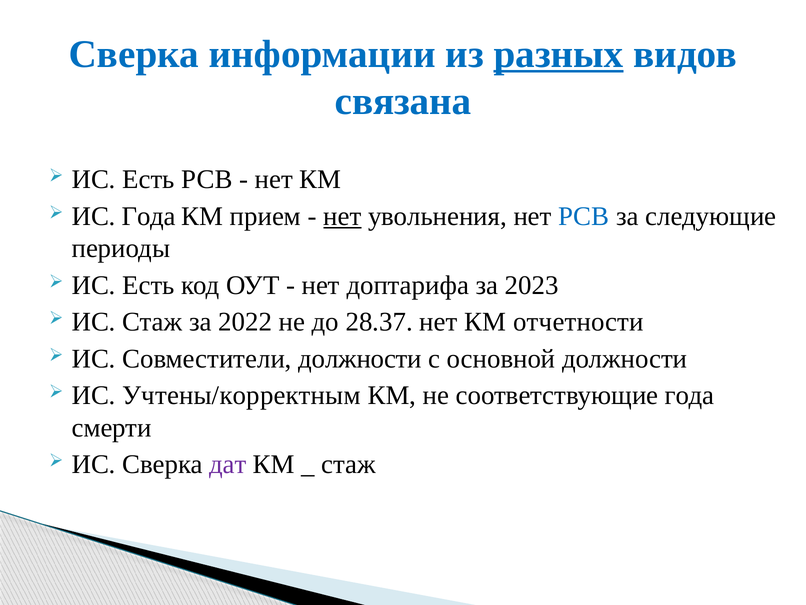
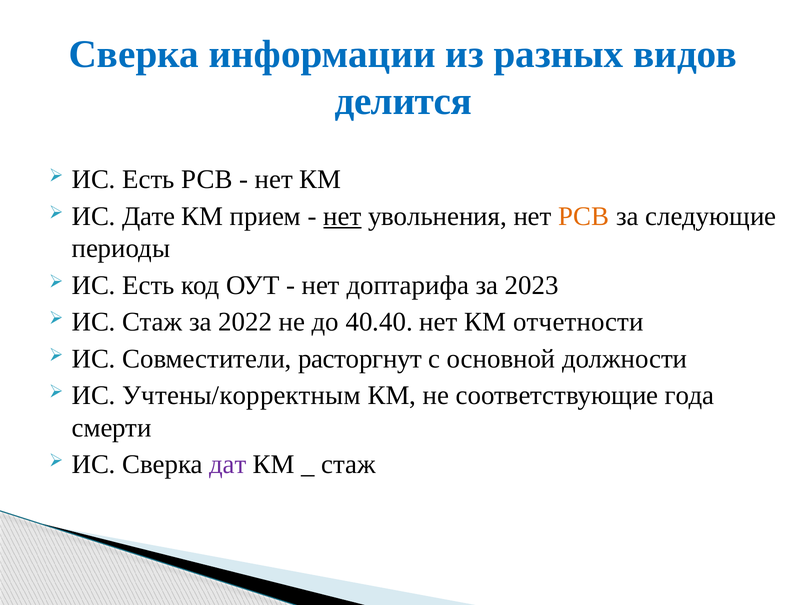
разных underline: present -> none
связана: связана -> делится
ИС Года: Года -> Дате
РСВ at (584, 216) colour: blue -> orange
28.37: 28.37 -> 40.40
Совместители должности: должности -> расторгнут
